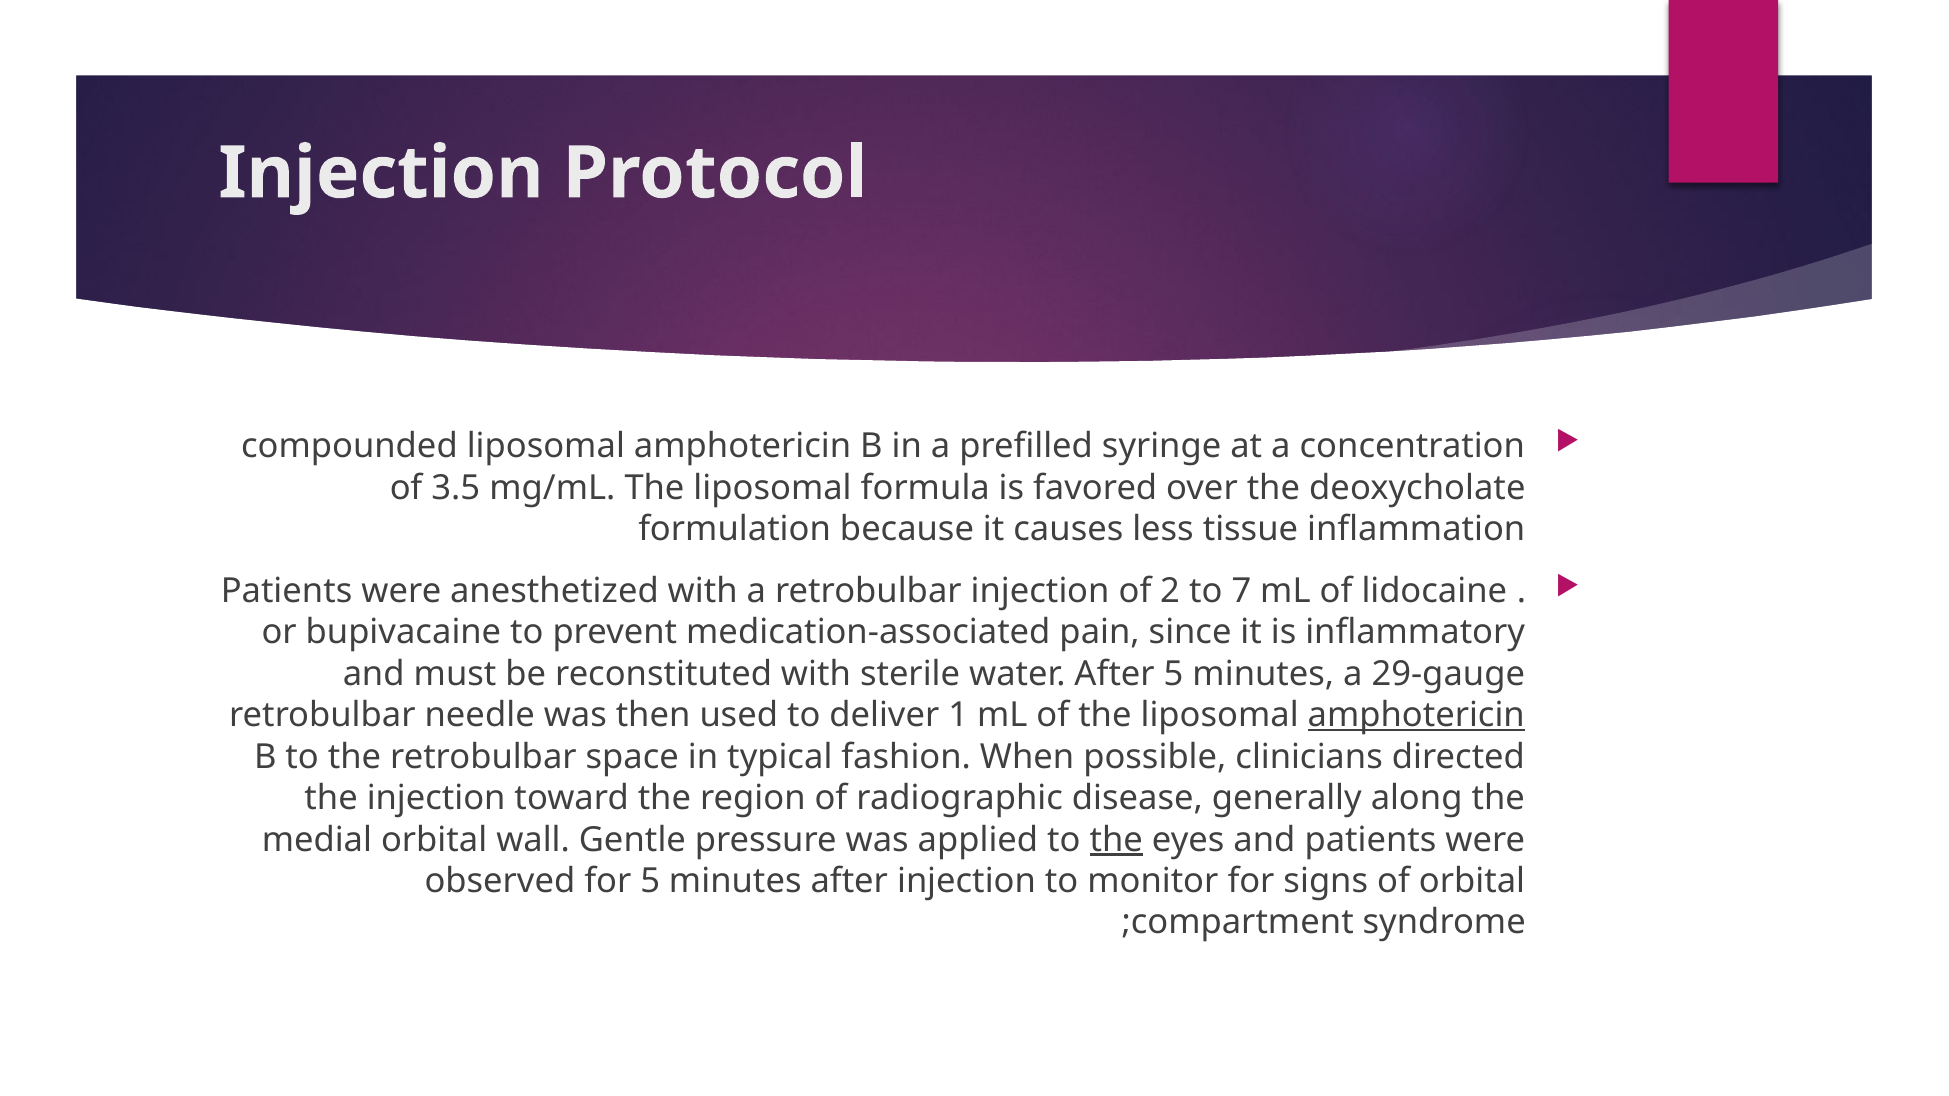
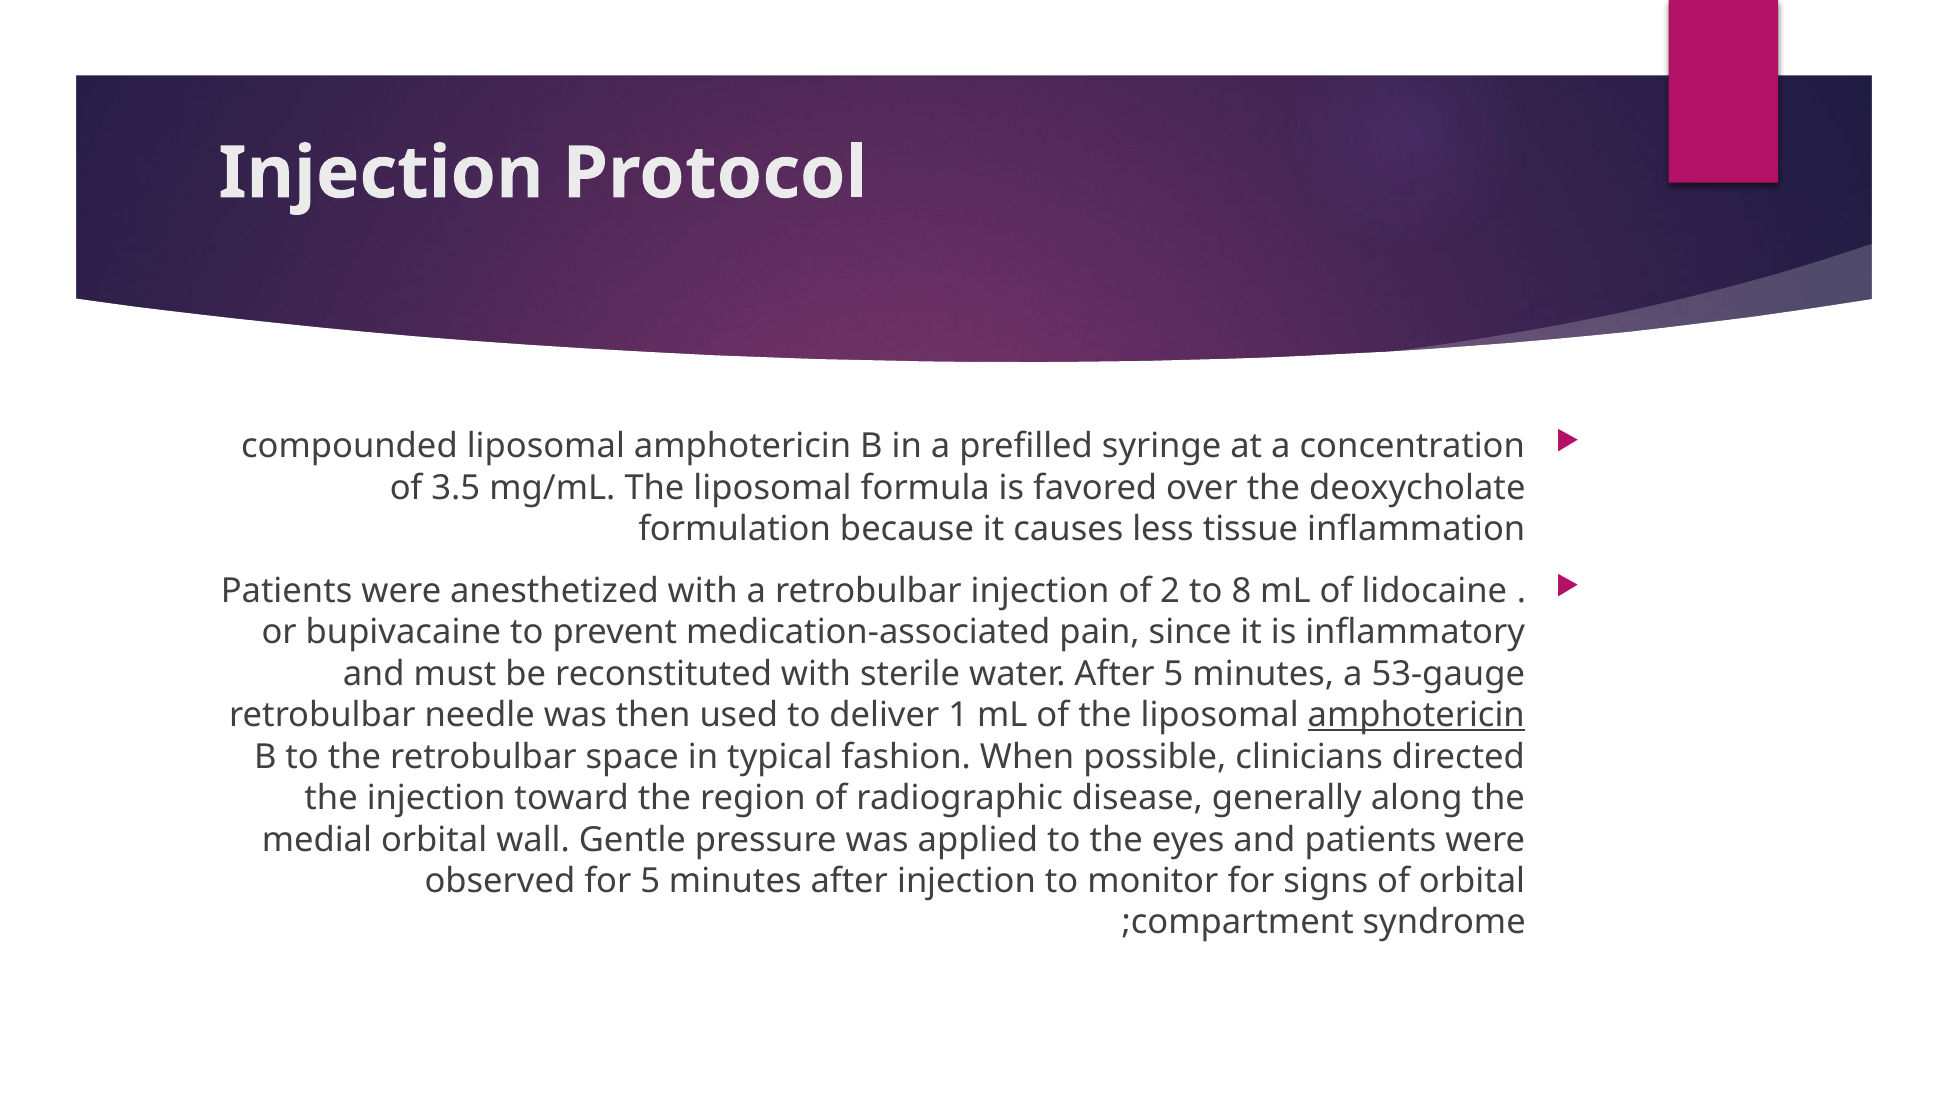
7: 7 -> 8
29-gauge: 29-gauge -> 53-gauge
the at (1116, 840) underline: present -> none
